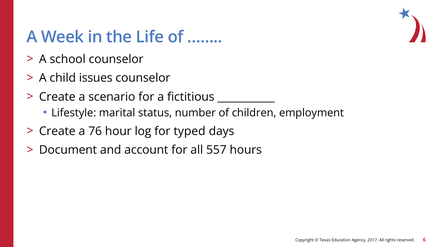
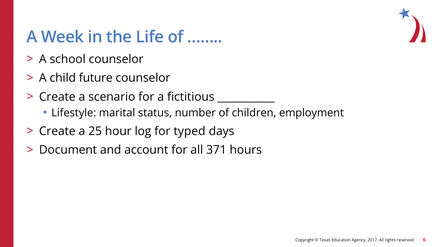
issues: issues -> future
76: 76 -> 25
557: 557 -> 371
